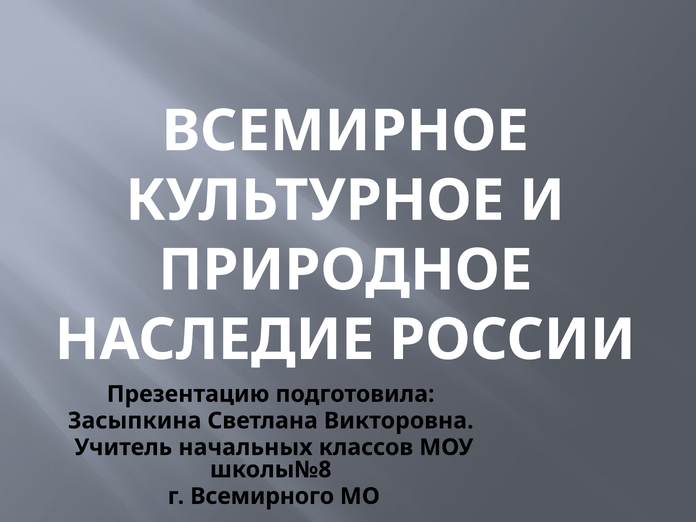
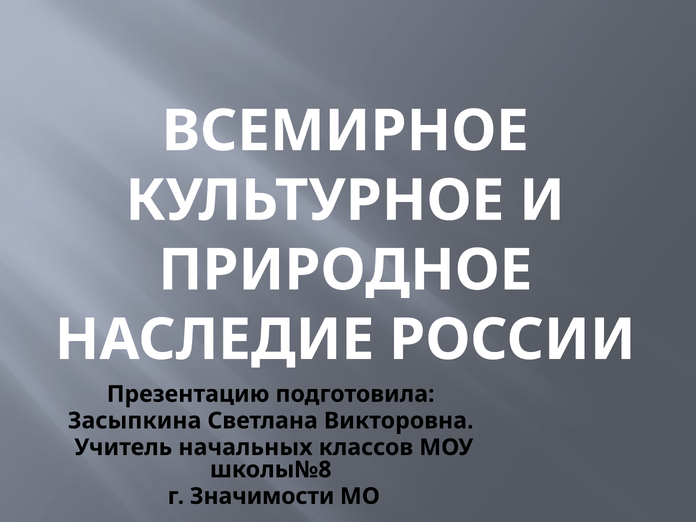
Всемирного: Всемирного -> Значимости
